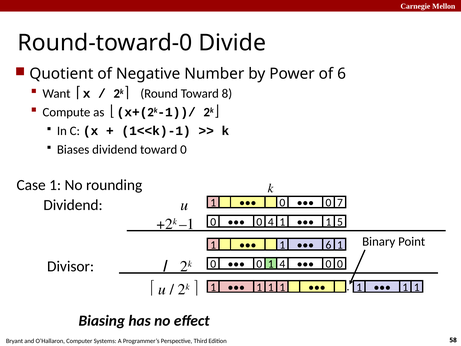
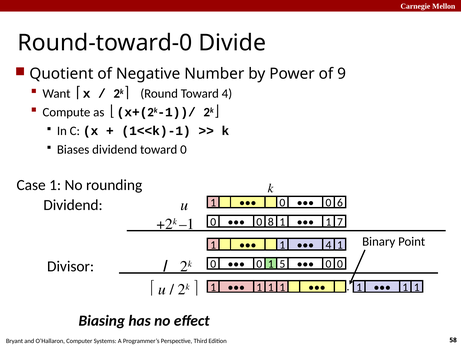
of 6: 6 -> 9
Toward 8: 8 -> 4
7: 7 -> 6
0 4: 4 -> 8
5: 5 -> 7
1 6: 6 -> 4
1 4: 4 -> 5
